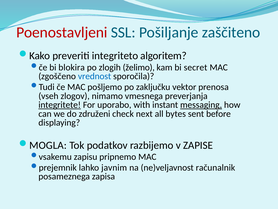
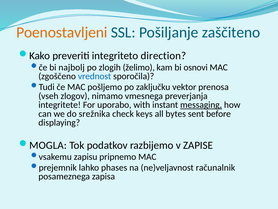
Poenostavljeni colour: red -> orange
algoritem: algoritem -> direction
blokira: blokira -> najbolj
secret: secret -> osnovi
integritete underline: present -> none
združeni: združeni -> srežnika
next: next -> keys
javnim: javnim -> phases
